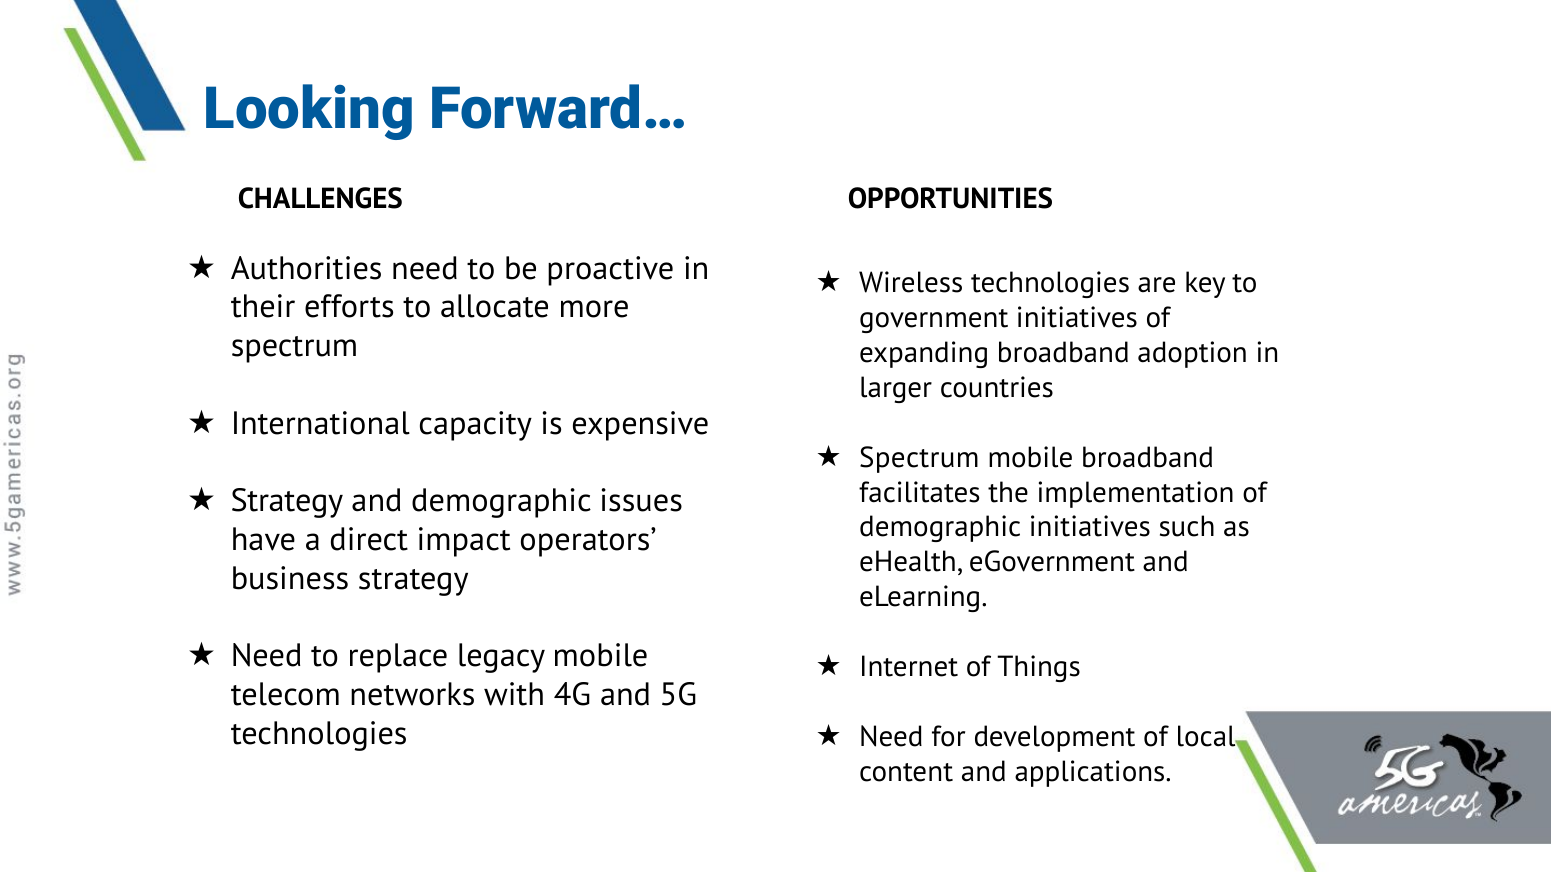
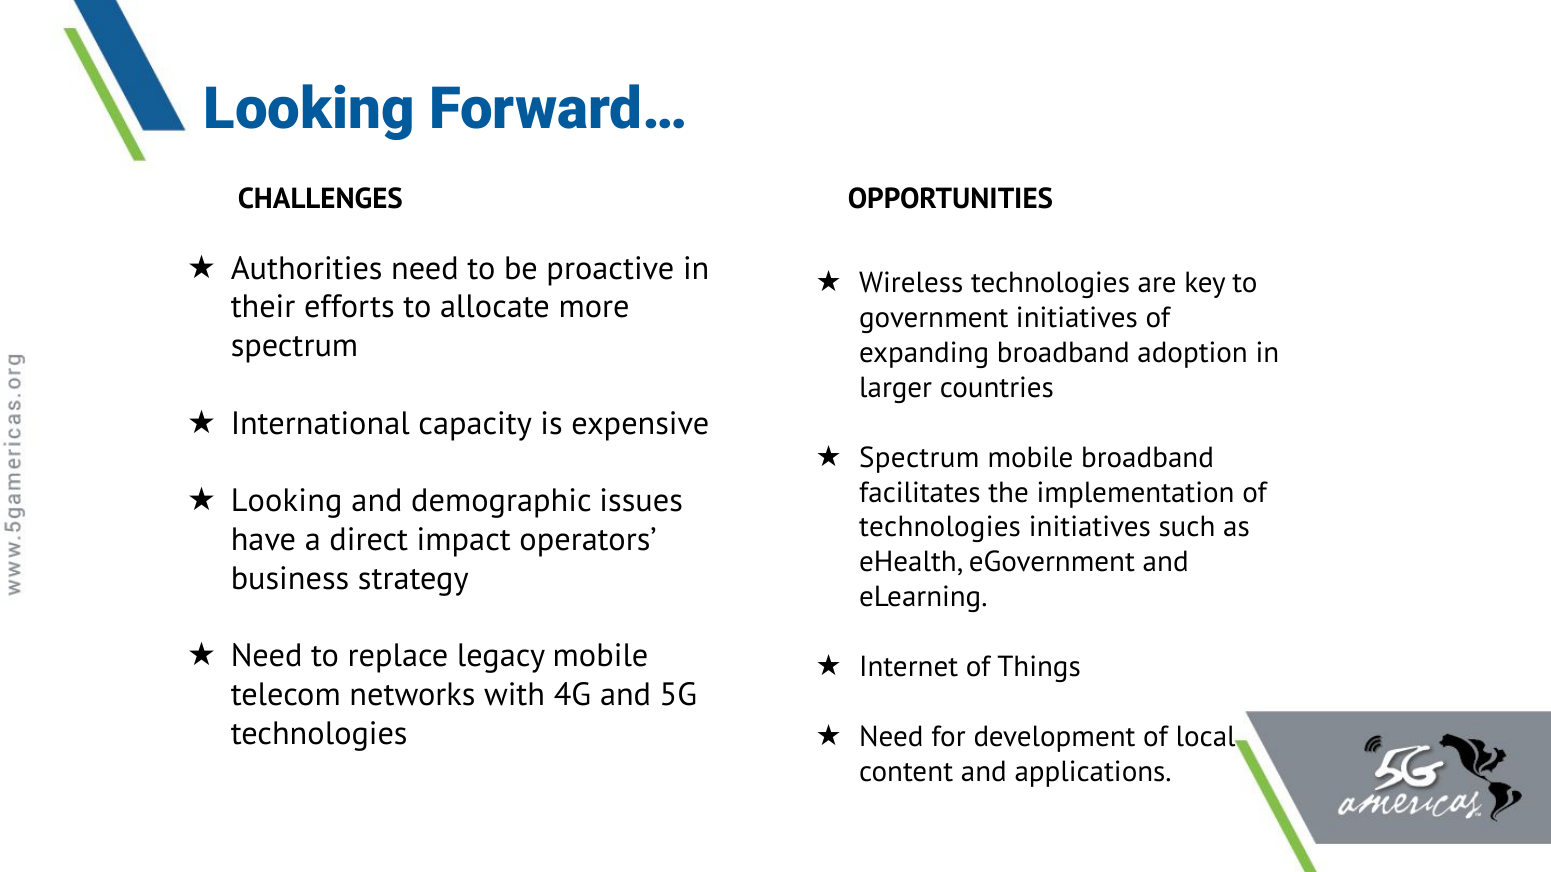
Strategy at (287, 501): Strategy -> Looking
demographic at (940, 528): demographic -> technologies
